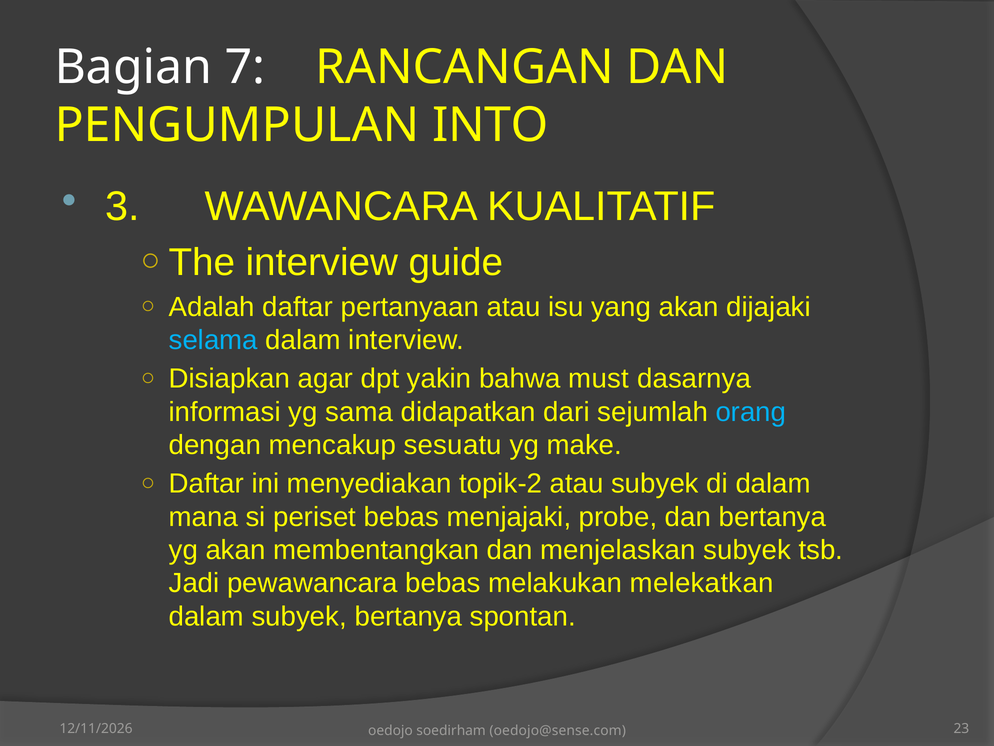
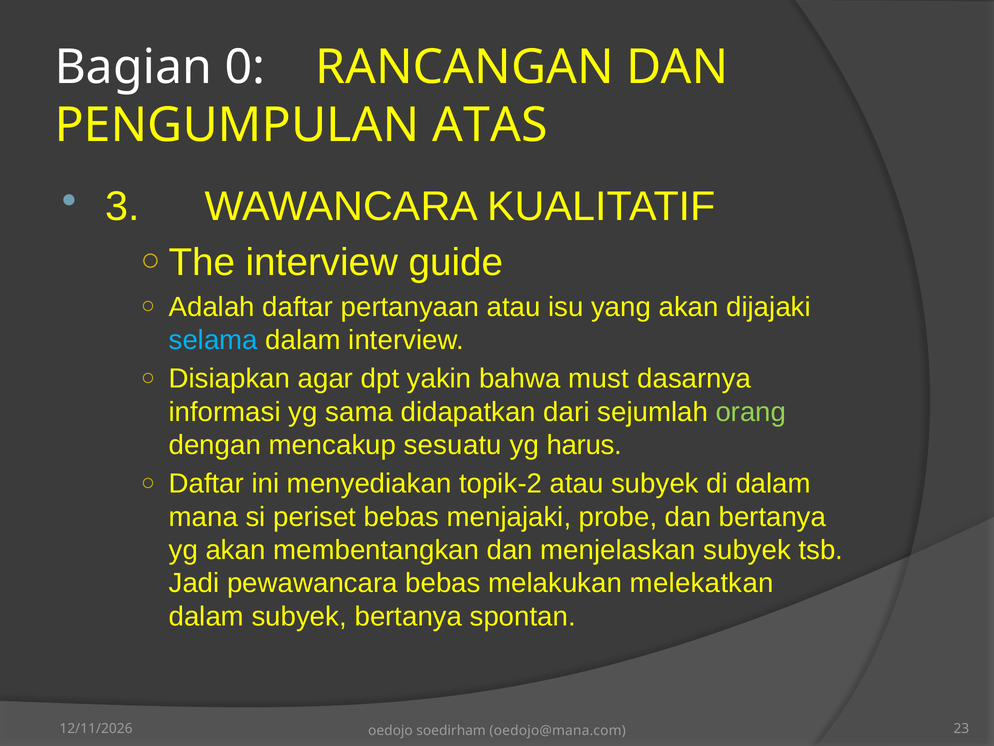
7: 7 -> 0
INTO: INTO -> ATAS
orang colour: light blue -> light green
make: make -> harus
oedojo@sense.com: oedojo@sense.com -> oedojo@mana.com
